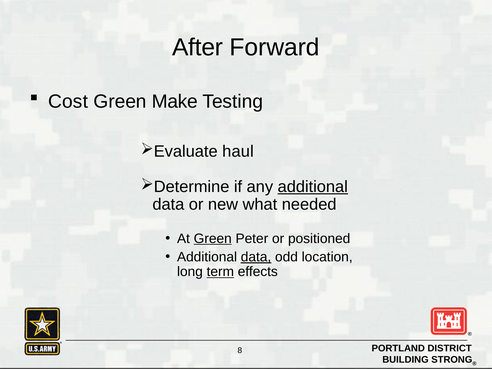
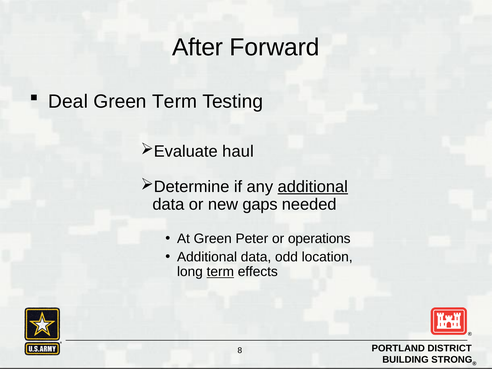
Cost: Cost -> Deal
Green Make: Make -> Term
what: what -> gaps
Green at (213, 239) underline: present -> none
positioned: positioned -> operations
data at (256, 257) underline: present -> none
